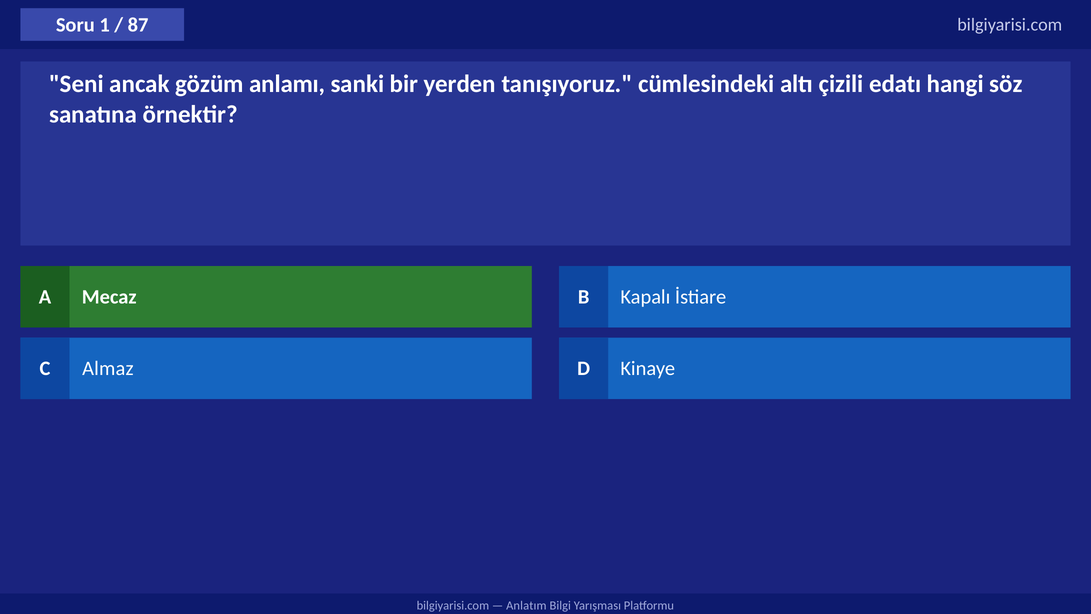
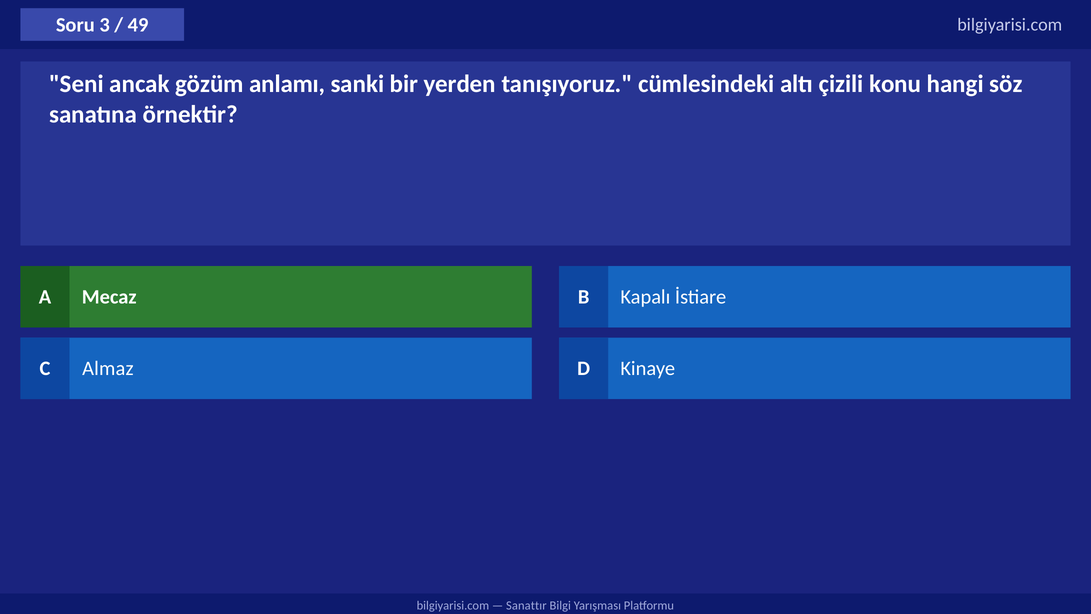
1: 1 -> 3
87: 87 -> 49
edatı: edatı -> konu
Anlatım: Anlatım -> Sanattır
